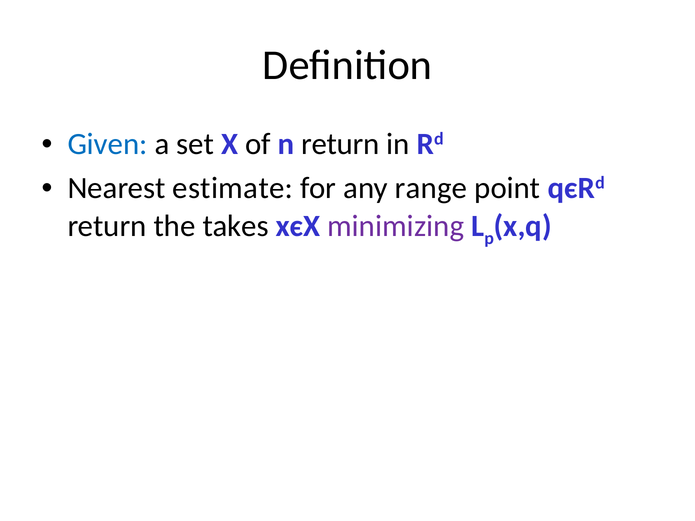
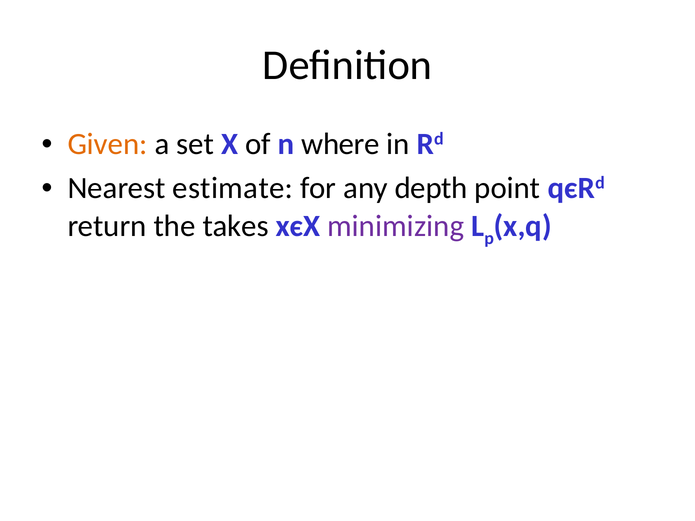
Given colour: blue -> orange
n return: return -> where
range: range -> depth
